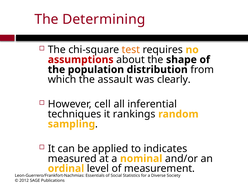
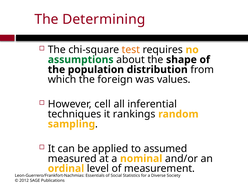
assumptions colour: red -> green
assault: assault -> foreign
clearly: clearly -> values
indicates: indicates -> assumed
